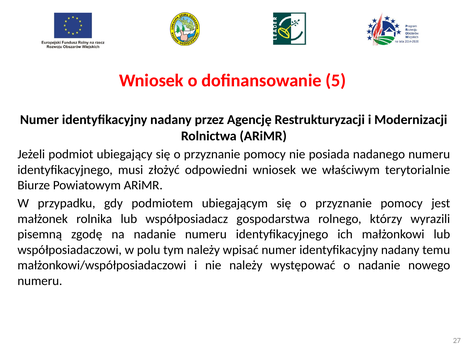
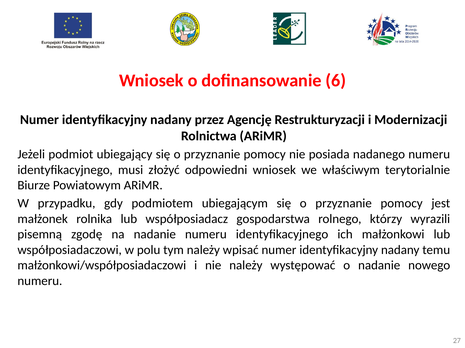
5: 5 -> 6
